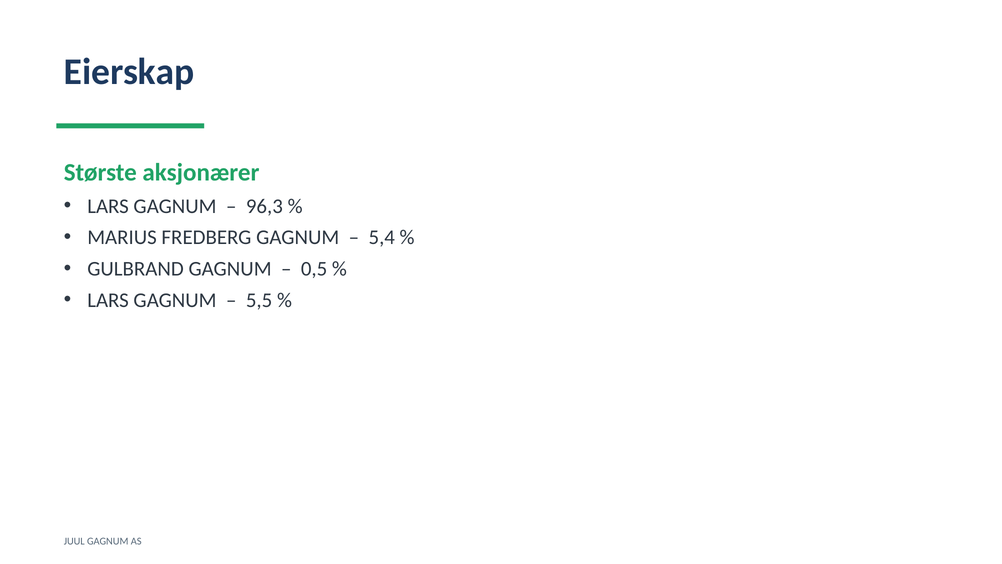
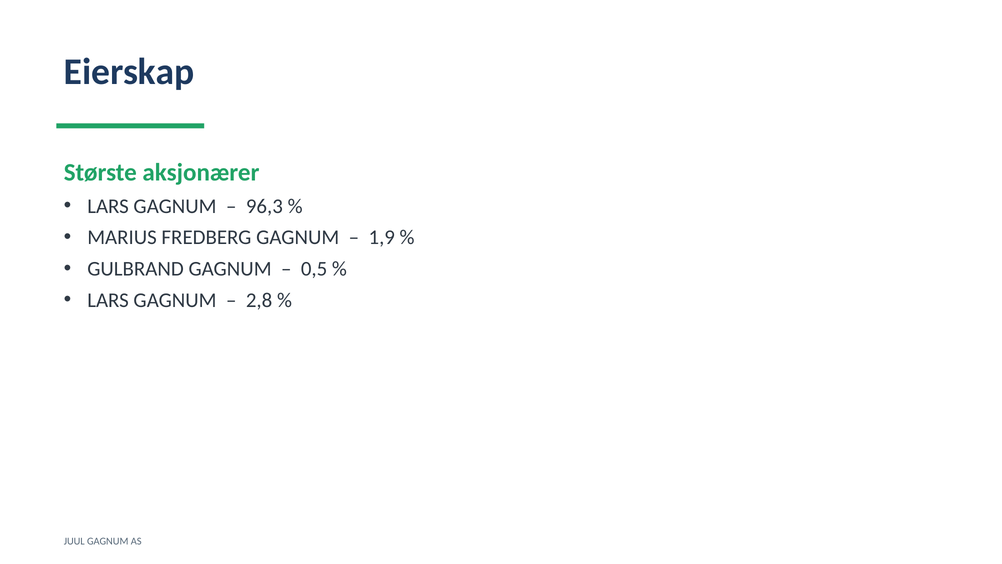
5,4: 5,4 -> 1,9
5,5: 5,5 -> 2,8
